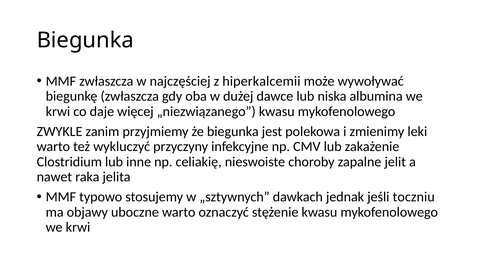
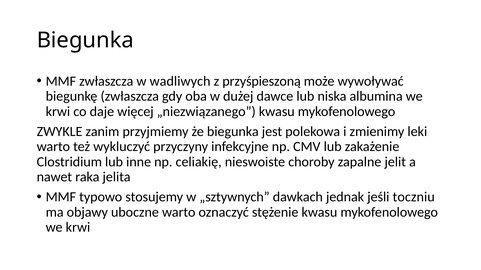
najczęściej: najczęściej -> wadliwych
hiperkalcemii: hiperkalcemii -> przyśpieszoną
